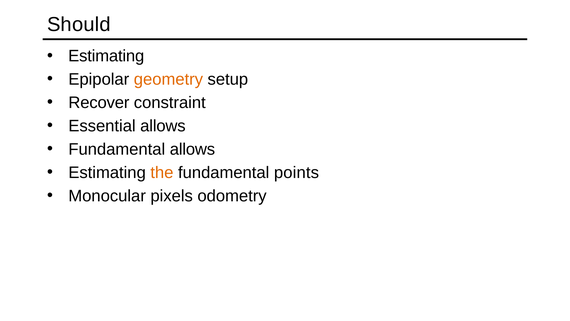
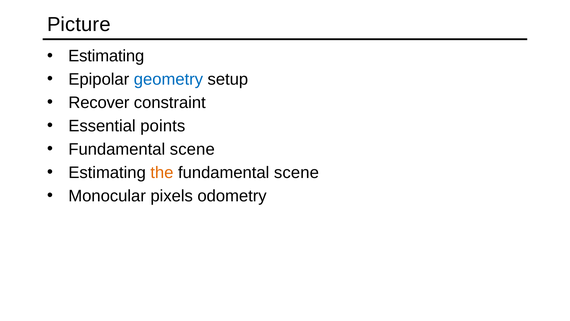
Should: Should -> Picture
geometry colour: orange -> blue
Essential allows: allows -> points
allows at (192, 149): allows -> scene
points at (296, 172): points -> scene
